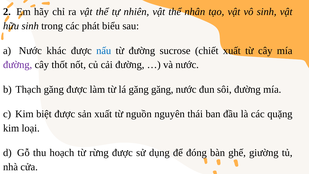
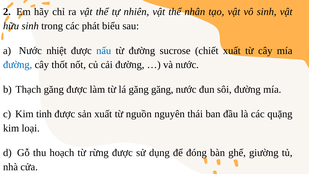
khác: khác -> nhiệt
đường at (18, 65) colour: purple -> blue
biệt: biệt -> tinh
